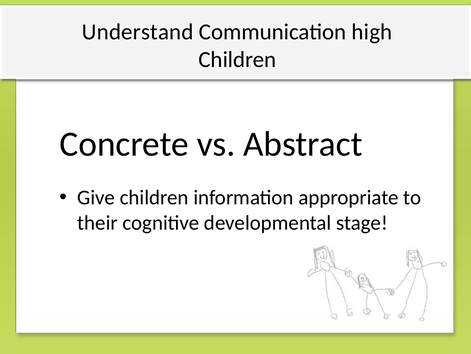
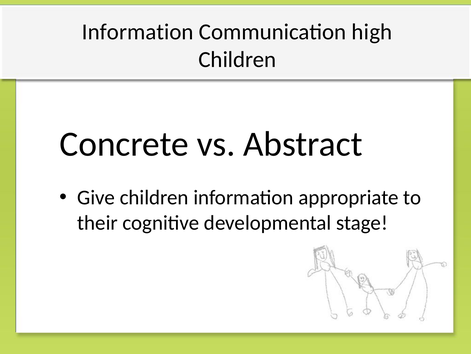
Understand at (138, 32): Understand -> Information
